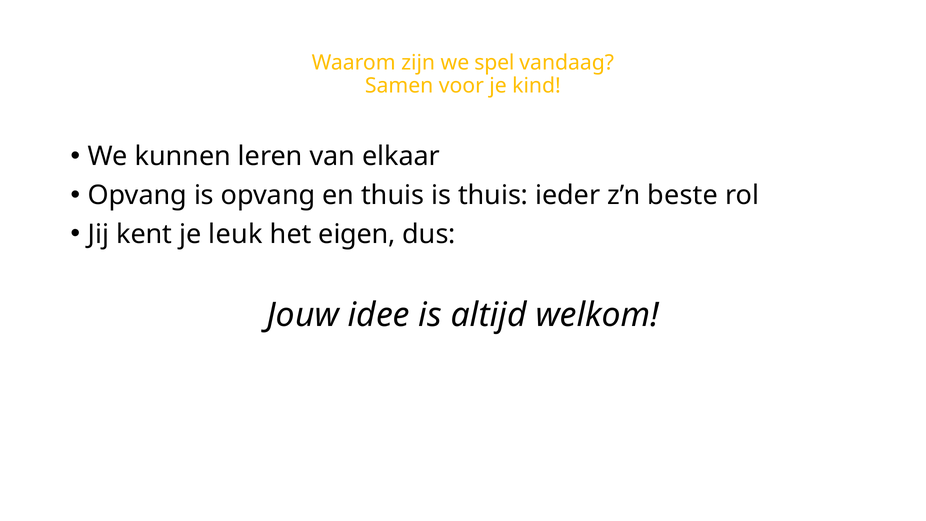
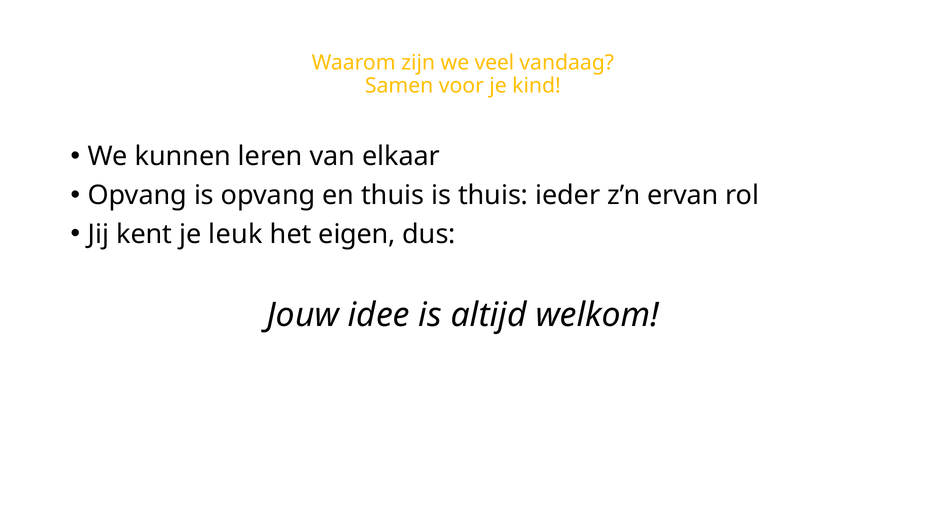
spel: spel -> veel
beste: beste -> ervan
